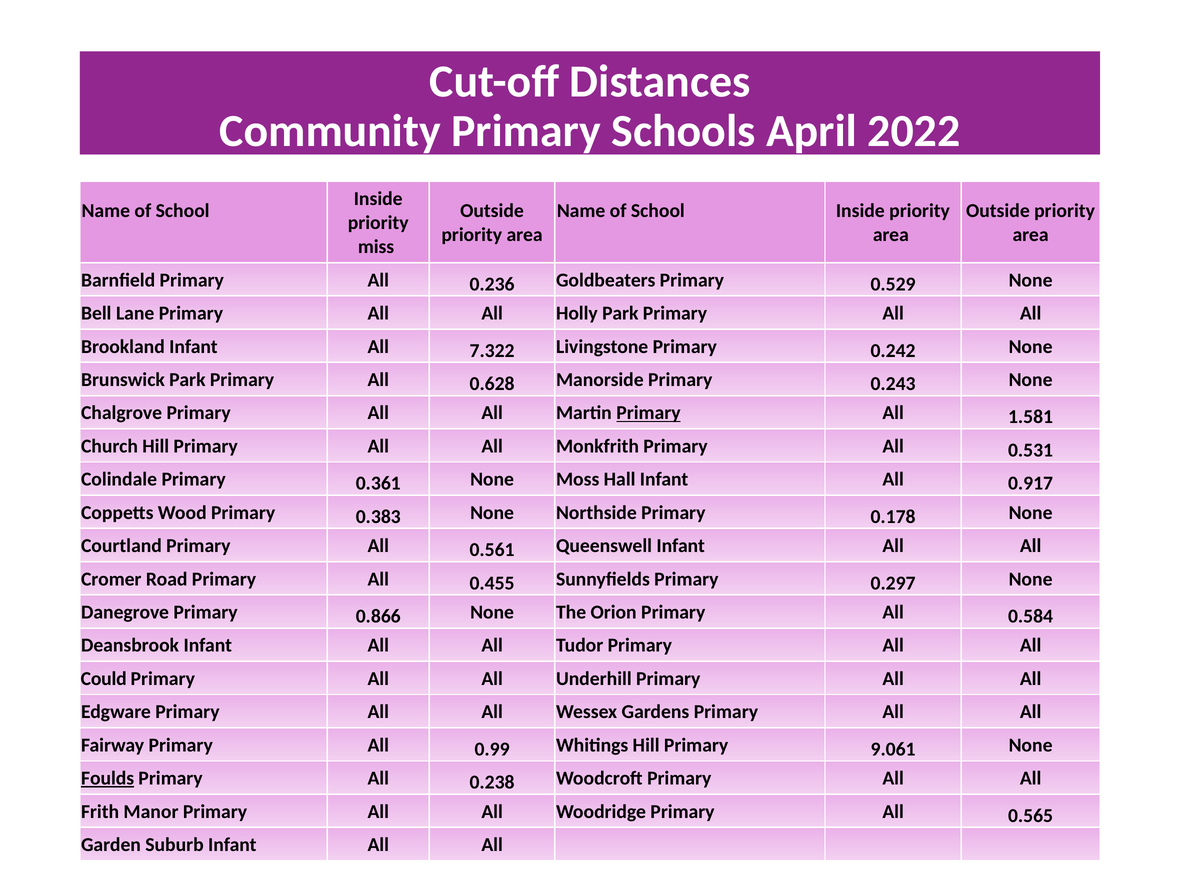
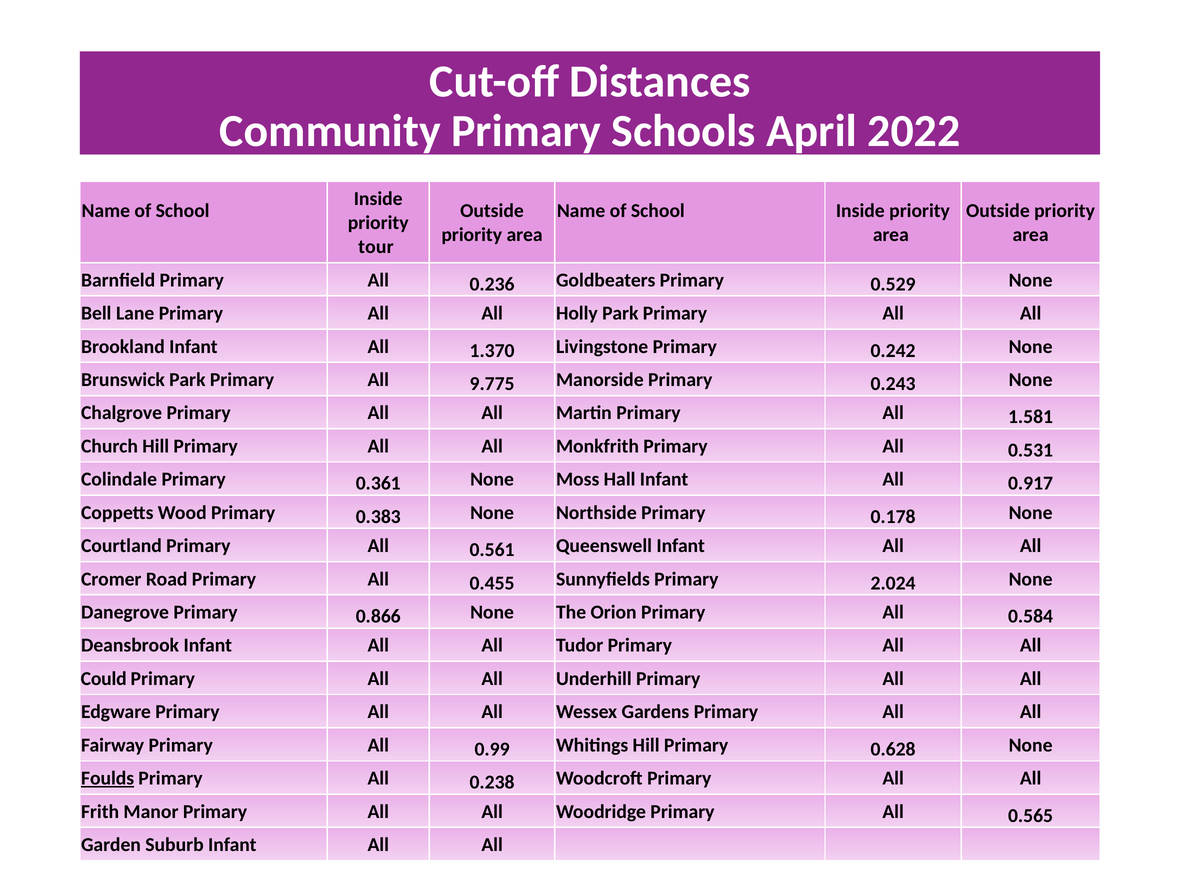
miss: miss -> tour
7.322: 7.322 -> 1.370
0.628: 0.628 -> 9.775
Primary at (648, 413) underline: present -> none
0.297: 0.297 -> 2.024
9.061: 9.061 -> 0.628
